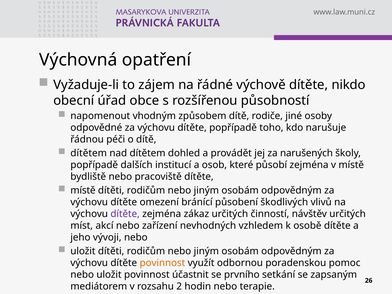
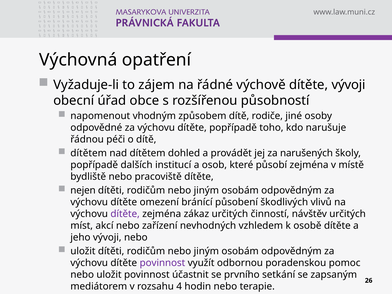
dítěte nikdo: nikdo -> vývoji
místě at (83, 190): místě -> nejen
povinnost at (162, 263) colour: orange -> purple
2: 2 -> 4
